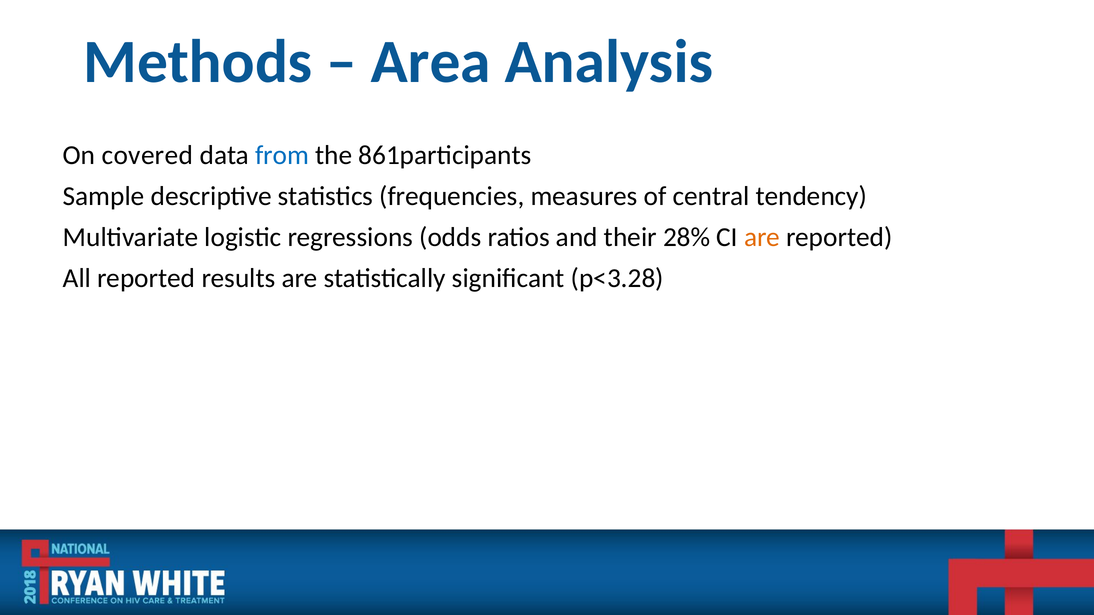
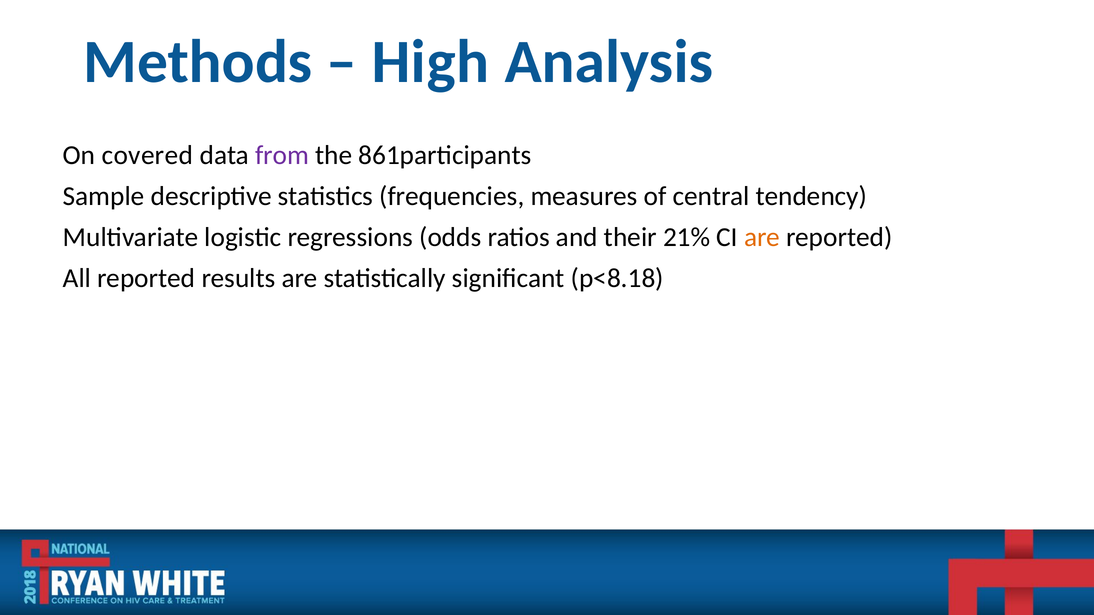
Area: Area -> High
from colour: blue -> purple
28%: 28% -> 21%
p<3.28: p<3.28 -> p<8.18
